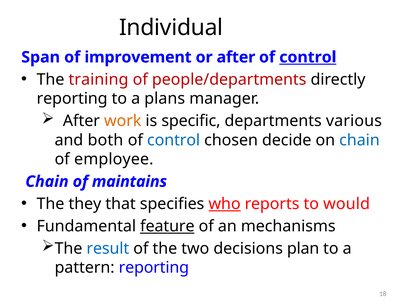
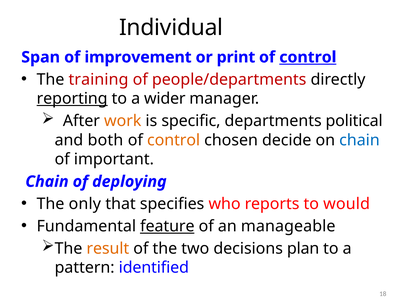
or after: after -> print
reporting at (72, 99) underline: none -> present
plans: plans -> wider
various: various -> political
control at (174, 140) colour: blue -> orange
employee: employee -> important
maintains: maintains -> deploying
they: they -> only
who underline: present -> none
mechanisms: mechanisms -> manageable
result colour: blue -> orange
pattern reporting: reporting -> identified
